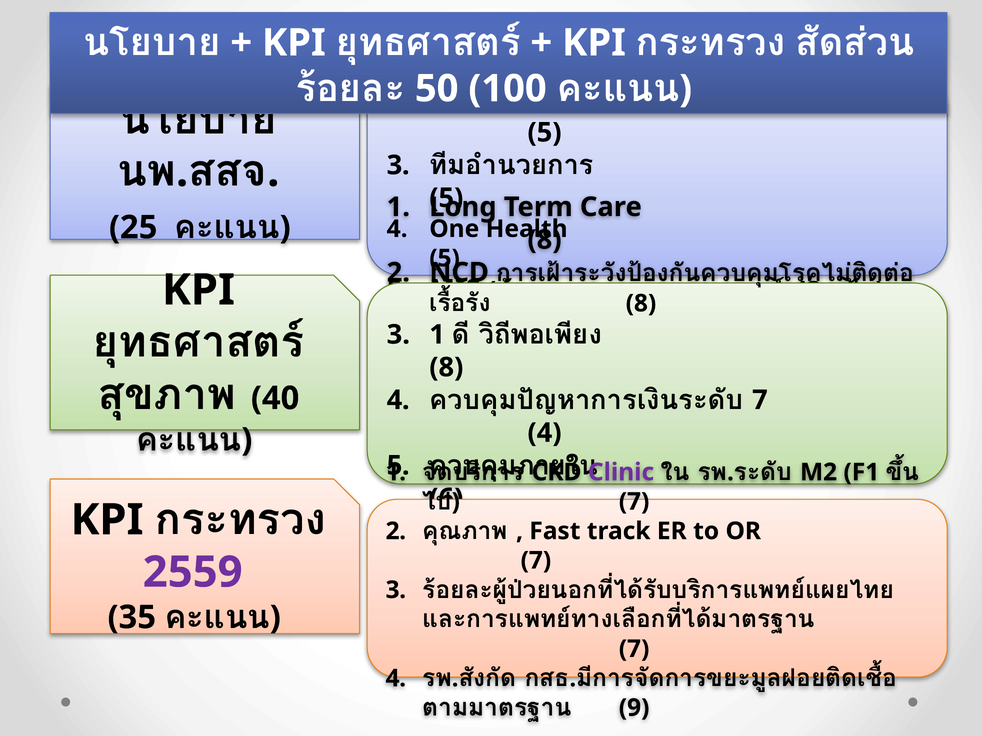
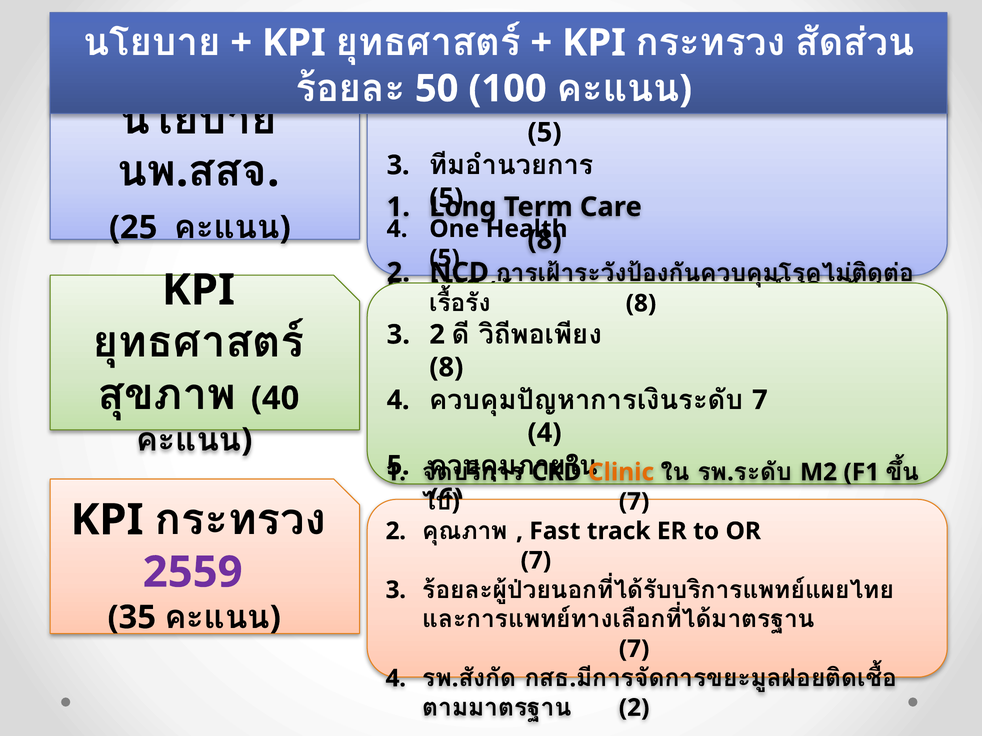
1 at (437, 335): 1 -> 2
Clinic colour: purple -> orange
9 at (634, 708): 9 -> 2
